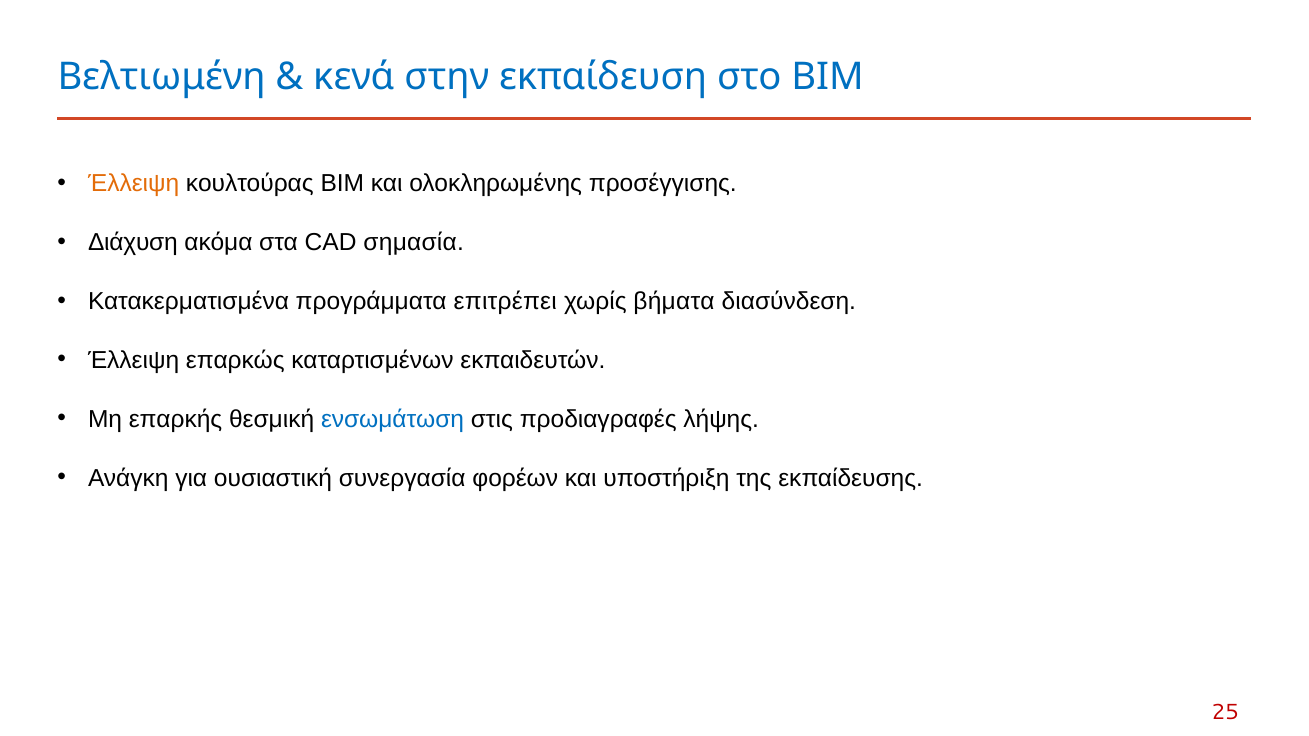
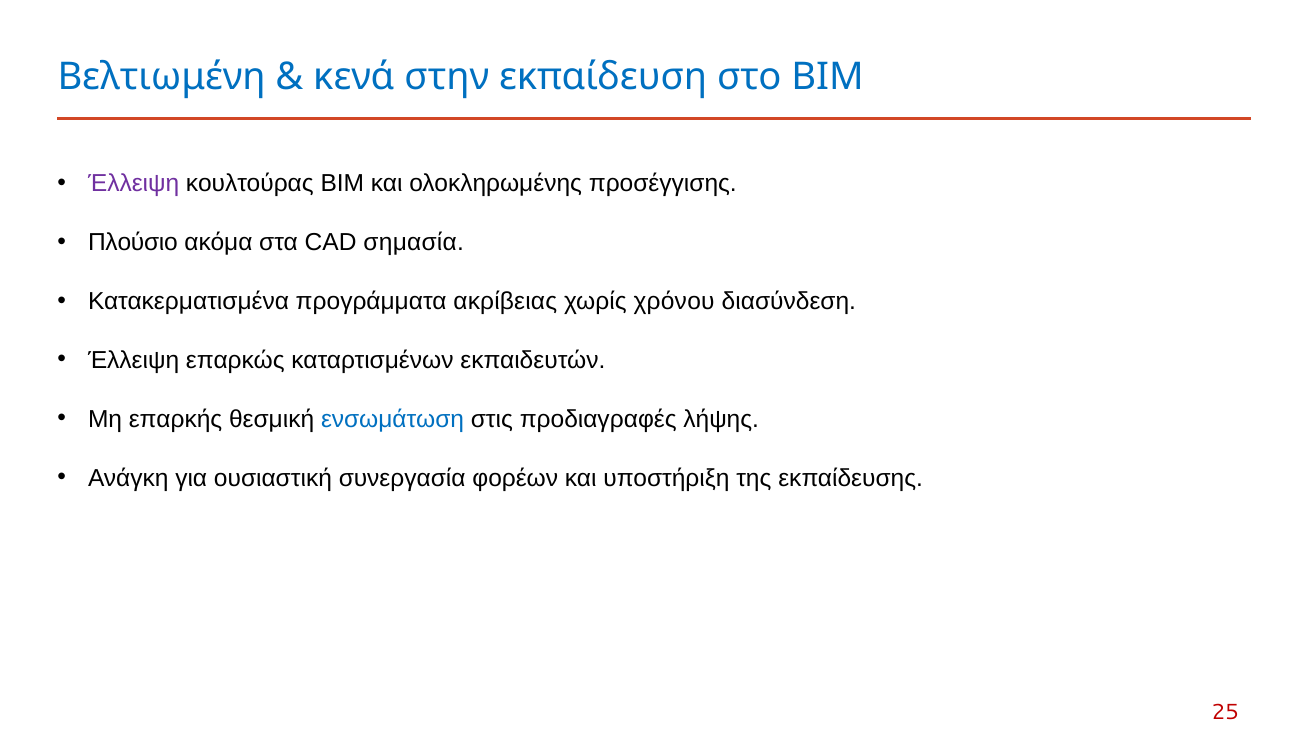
Έλλειψη at (134, 184) colour: orange -> purple
Διάχυση: Διάχυση -> Πλούσιο
επιτρέπει: επιτρέπει -> ακρίβειας
βήματα: βήματα -> χρόνου
